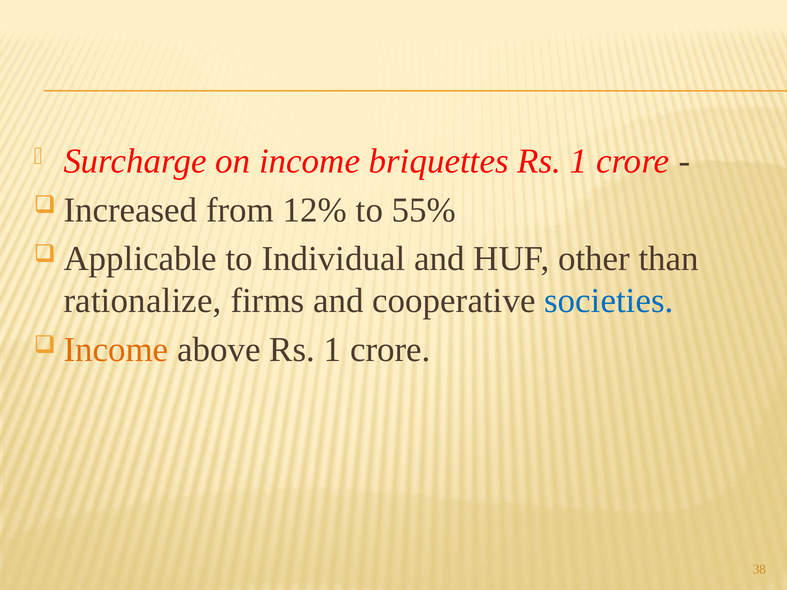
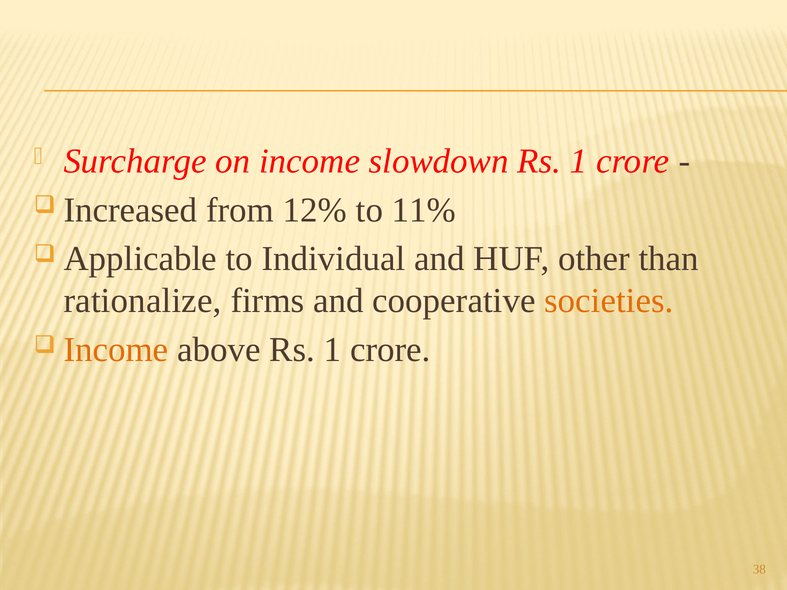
briquettes: briquettes -> slowdown
55%: 55% -> 11%
societies colour: blue -> orange
